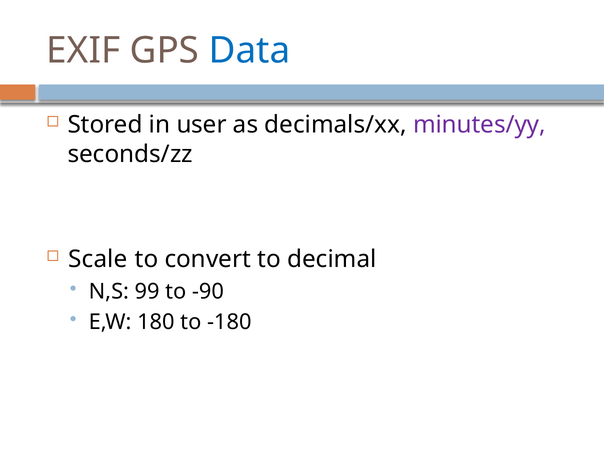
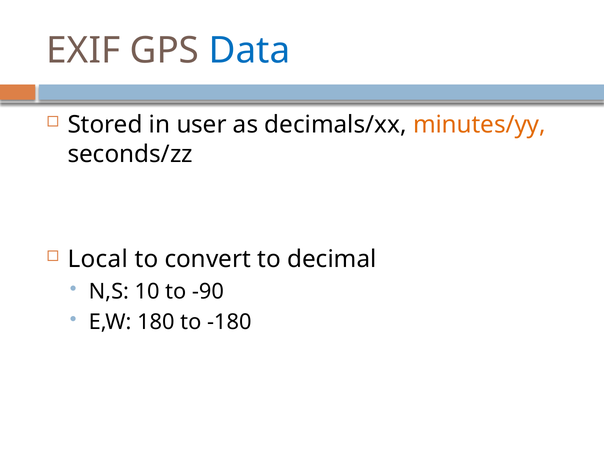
minutes/yy colour: purple -> orange
Scale: Scale -> Local
99: 99 -> 10
